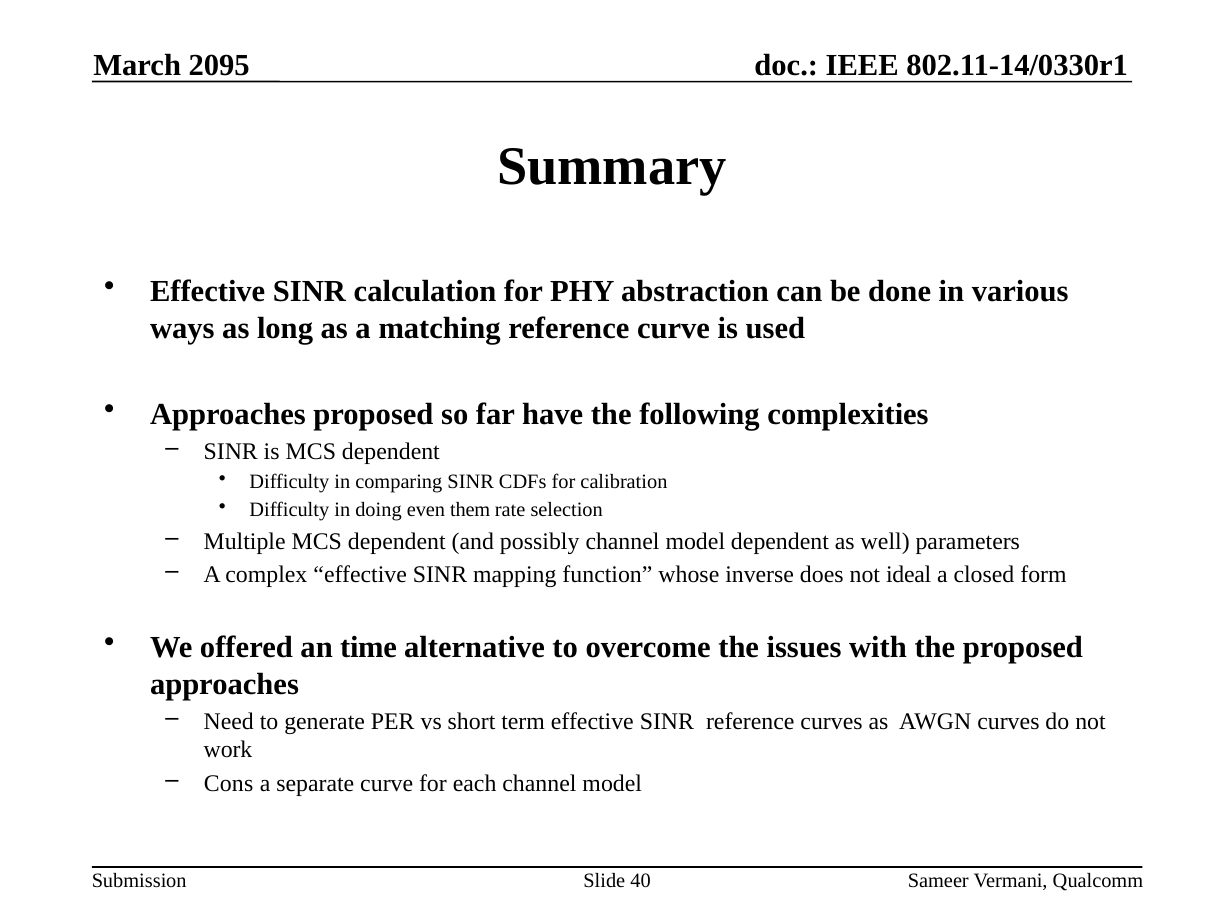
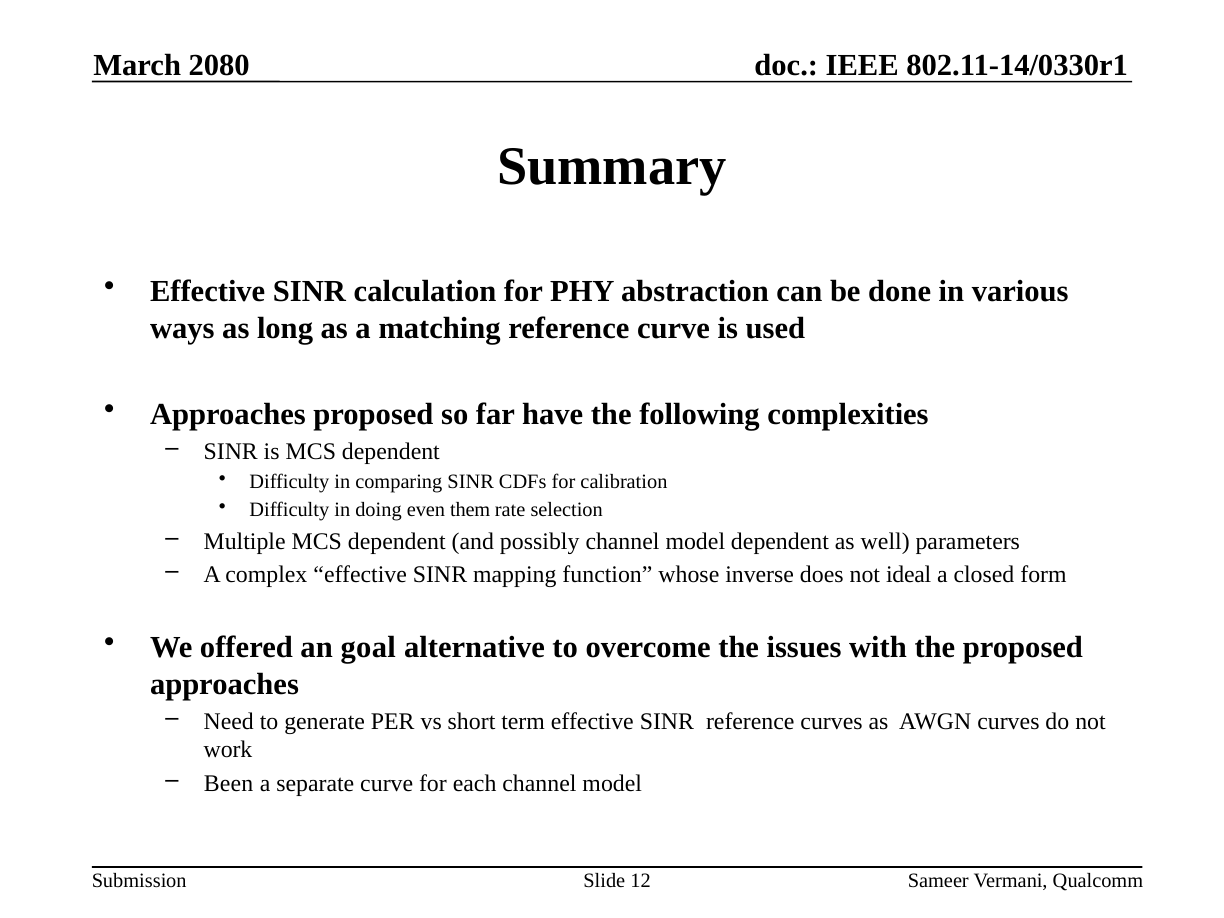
2095: 2095 -> 2080
time: time -> goal
Cons: Cons -> Been
40: 40 -> 12
